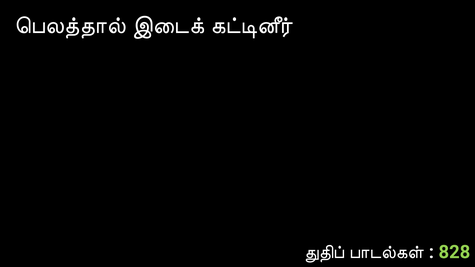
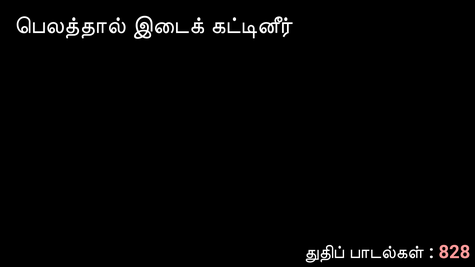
828 colour: light green -> pink
